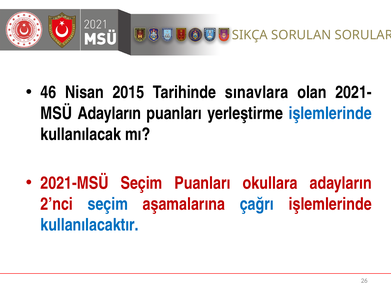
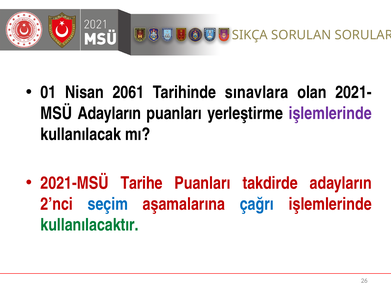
46: 46 -> 01
2015: 2015 -> 2061
işlemlerinde at (330, 113) colour: blue -> purple
2021-MSÜ Seçim: Seçim -> Tarihe
okullara: okullara -> takdirde
kullanılacaktır colour: blue -> green
